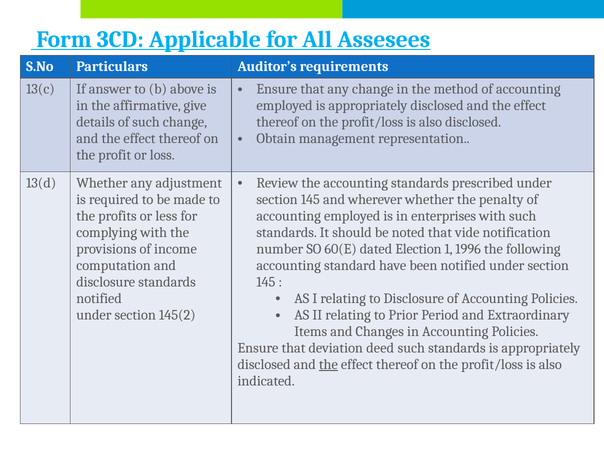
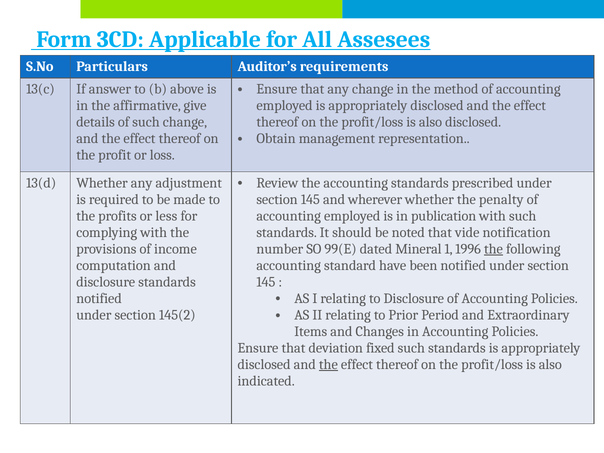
enterprises: enterprises -> publication
60(E: 60(E -> 99(E
Election: Election -> Mineral
the at (493, 249) underline: none -> present
deed: deed -> fixed
